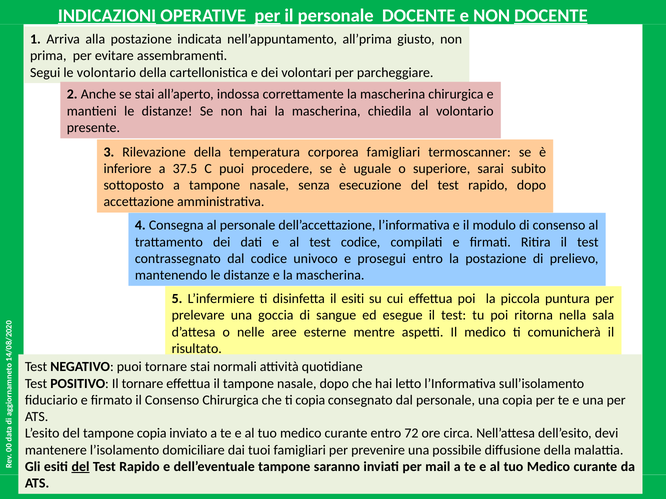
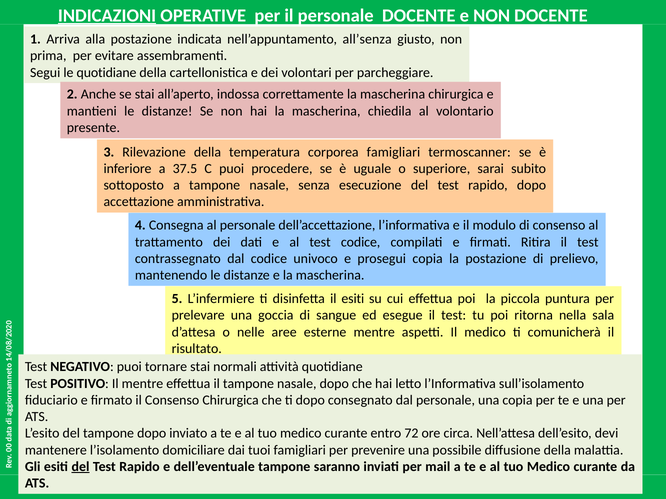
per at (267, 16) underline: present -> none
DOCENTE at (551, 16) underline: present -> none
all’prima: all’prima -> all’senza
le volontario: volontario -> quotidiane
prosegui entro: entro -> copia
Il tornare: tornare -> mentre
ti copia: copia -> dopo
tampone copia: copia -> dopo
